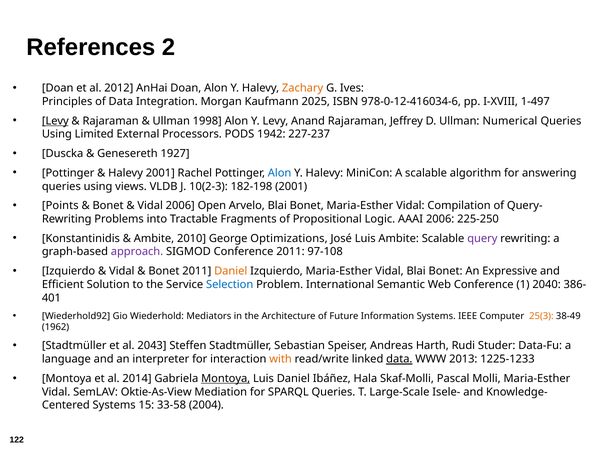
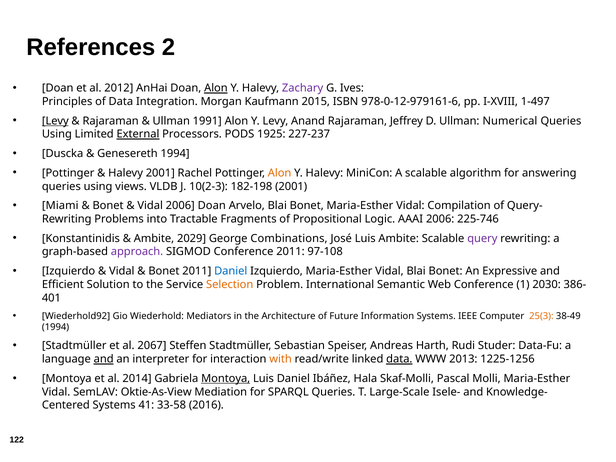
Alon at (216, 88) underline: none -> present
Zachary colour: orange -> purple
2025: 2025 -> 2015
978-0-12-416034-6: 978-0-12-416034-6 -> 978-0-12-979161-6
1998: 1998 -> 1991
External underline: none -> present
1942: 1942 -> 1925
Genesereth 1927: 1927 -> 1994
Alon at (280, 173) colour: blue -> orange
Points: Points -> Miami
2006 Open: Open -> Doan
225-250: 225-250 -> 225-746
2010: 2010 -> 2029
Optimizations: Optimizations -> Combinations
Daniel at (231, 271) colour: orange -> blue
Selection colour: blue -> orange
2040: 2040 -> 2030
1962 at (56, 327): 1962 -> 1994
2043: 2043 -> 2067
and at (104, 359) underline: none -> present
1225-1233: 1225-1233 -> 1225-1256
15: 15 -> 41
2004: 2004 -> 2016
